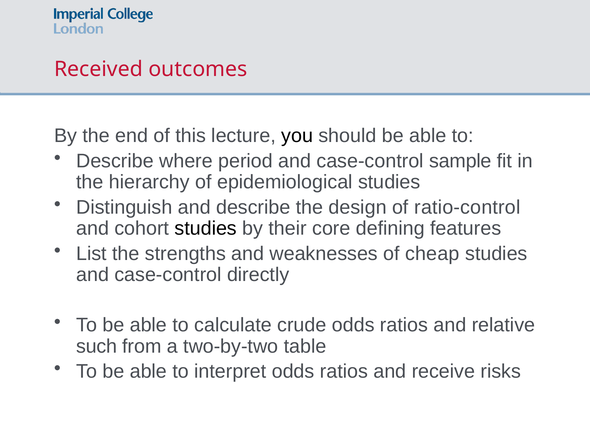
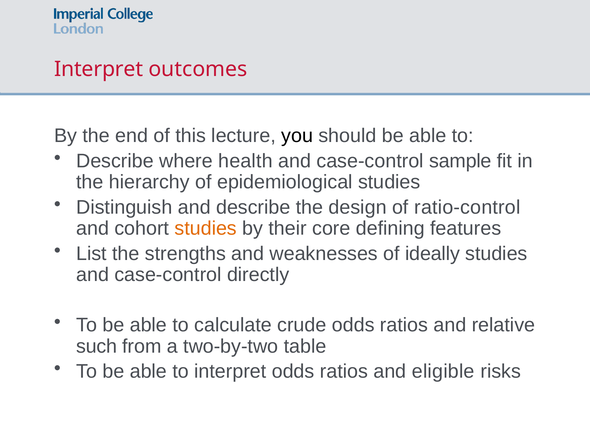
Received at (98, 69): Received -> Interpret
period: period -> health
studies at (206, 229) colour: black -> orange
cheap: cheap -> ideally
receive: receive -> eligible
